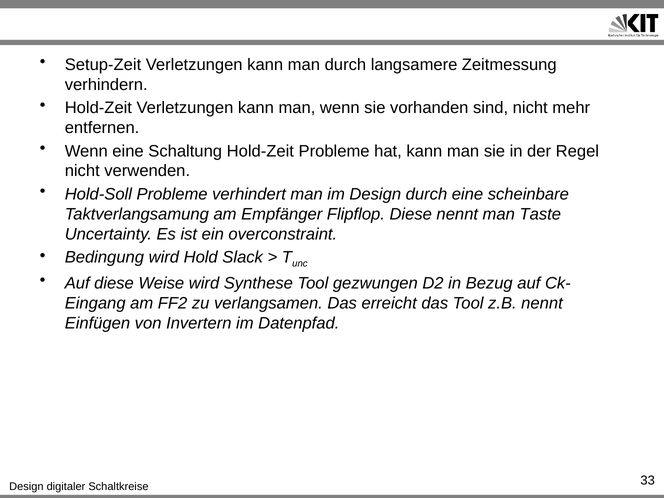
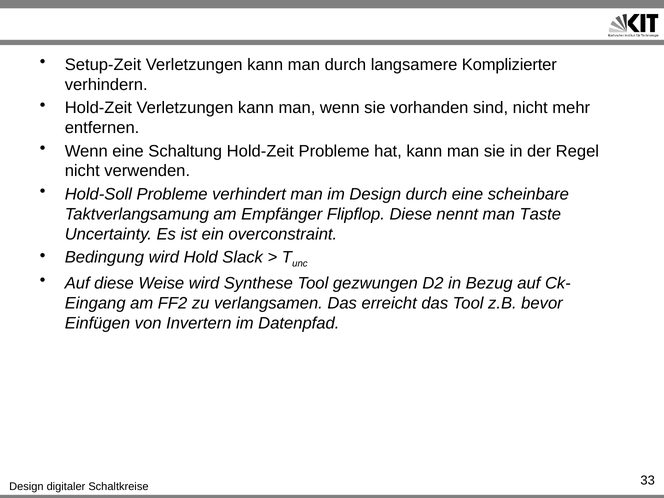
Zeitmessung: Zeitmessung -> Komplizierter
z.B nennt: nennt -> bevor
